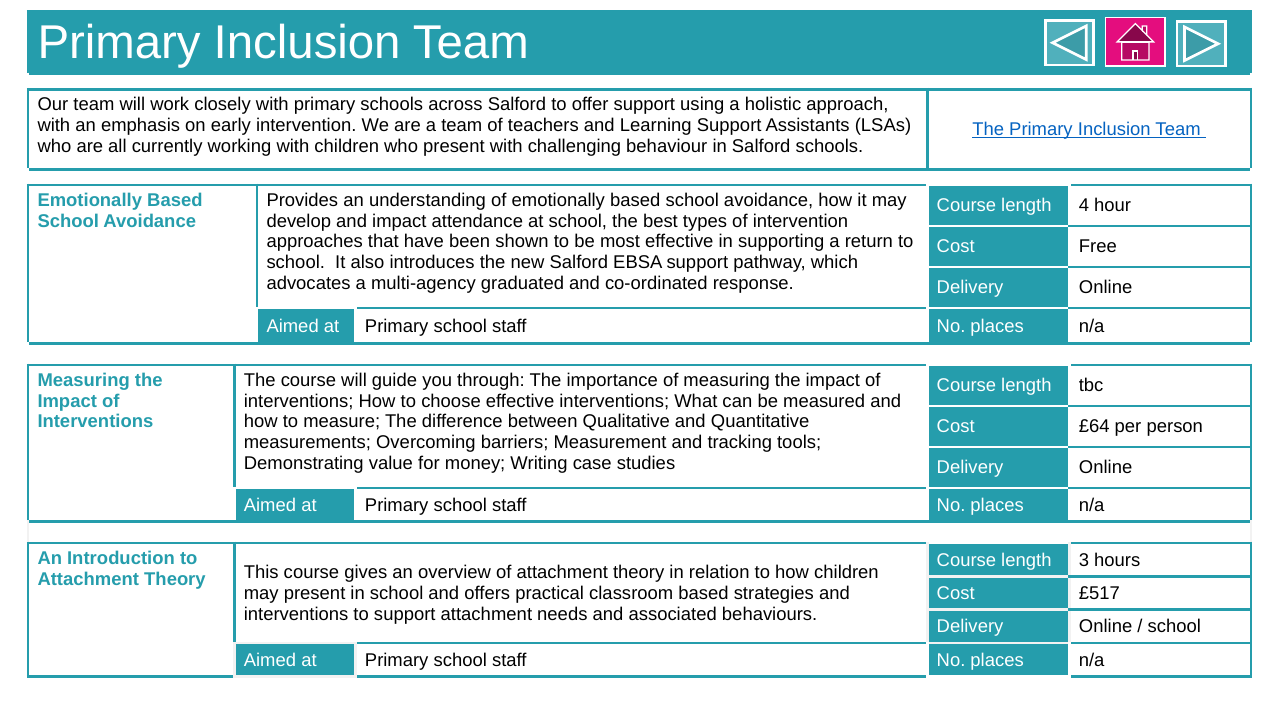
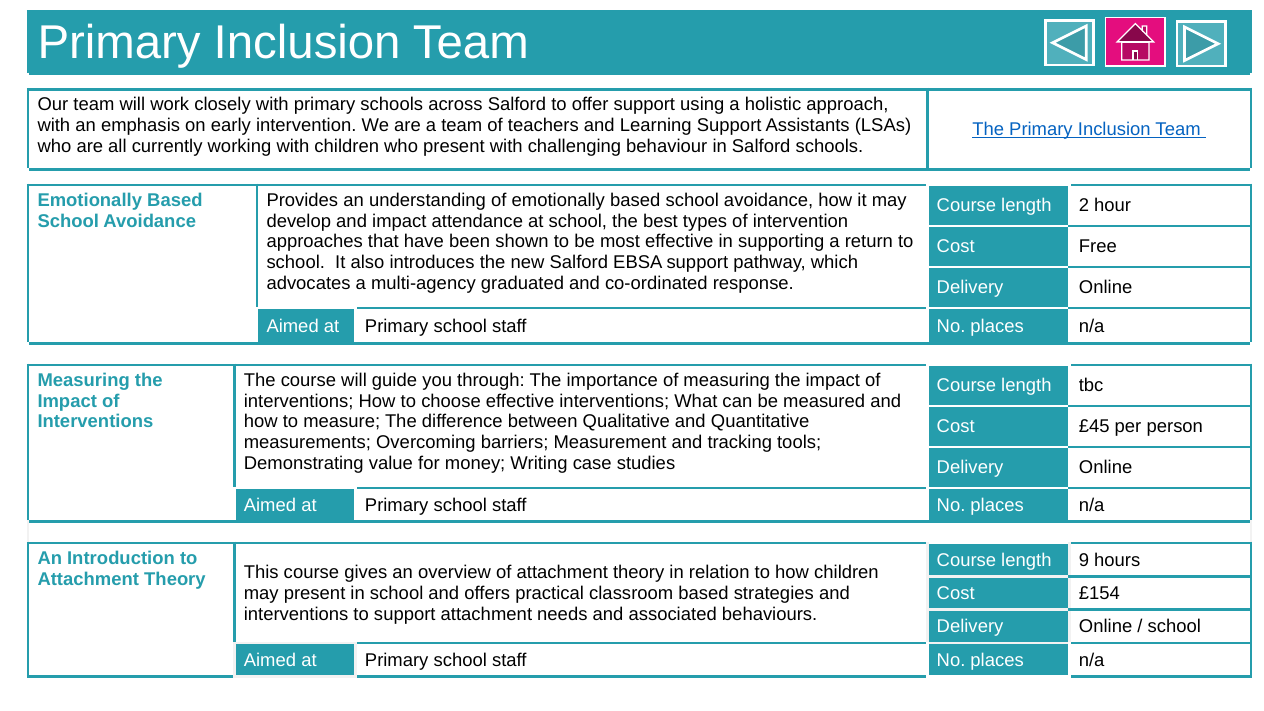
4: 4 -> 2
£64: £64 -> £45
3: 3 -> 9
£517: £517 -> £154
